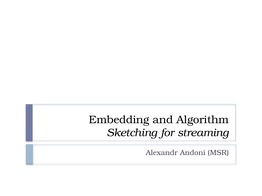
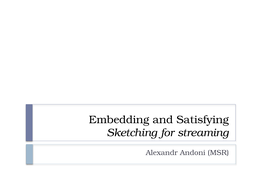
Algorithm: Algorithm -> Satisfying
